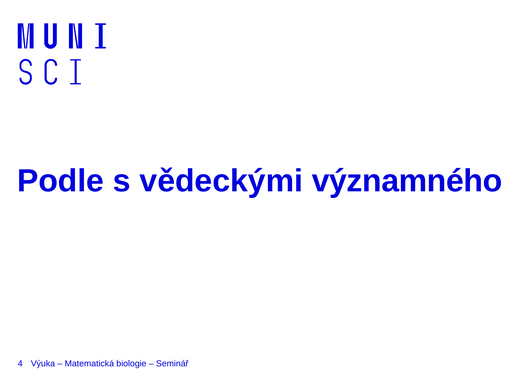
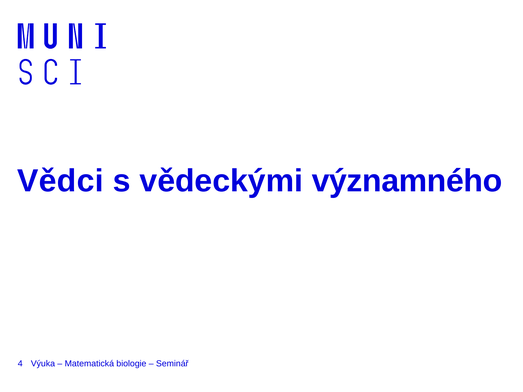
Podle: Podle -> Vědci
